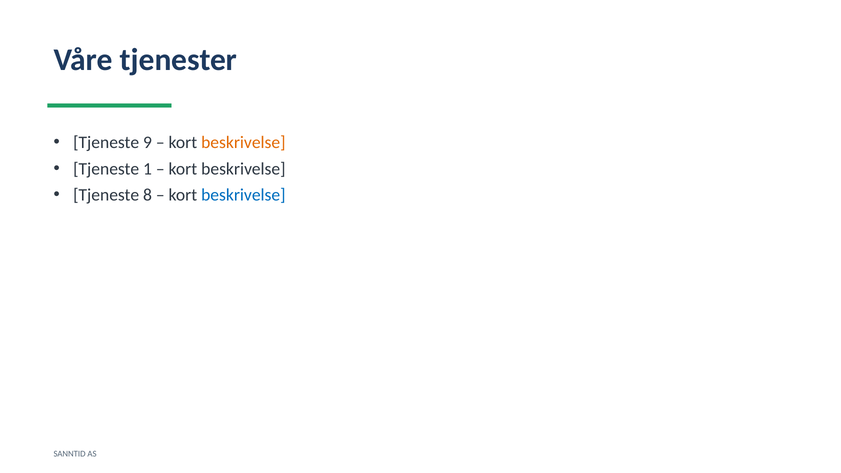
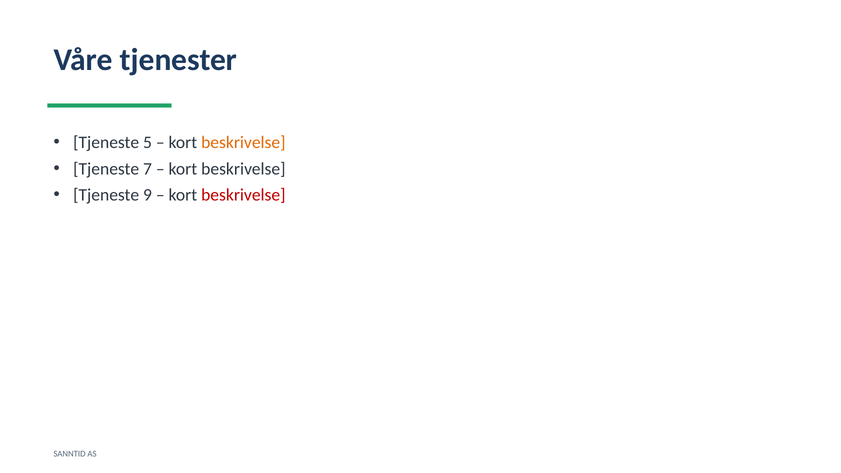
9: 9 -> 5
1: 1 -> 7
8: 8 -> 9
beskrivelse at (243, 195) colour: blue -> red
